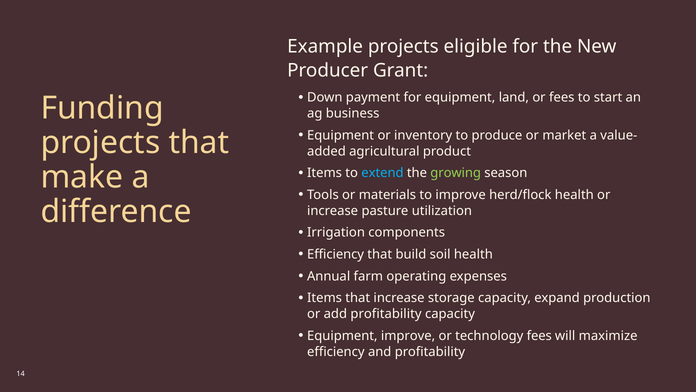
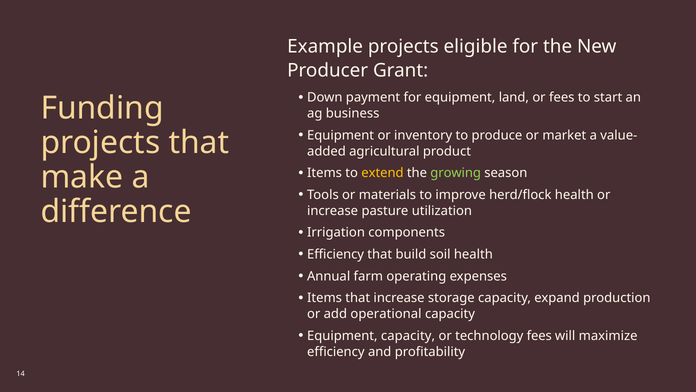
extend colour: light blue -> yellow
add profitability: profitability -> operational
Equipment improve: improve -> capacity
